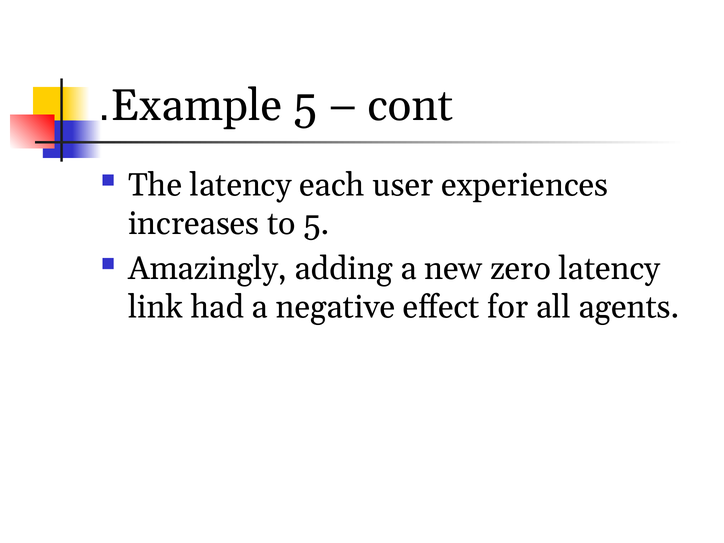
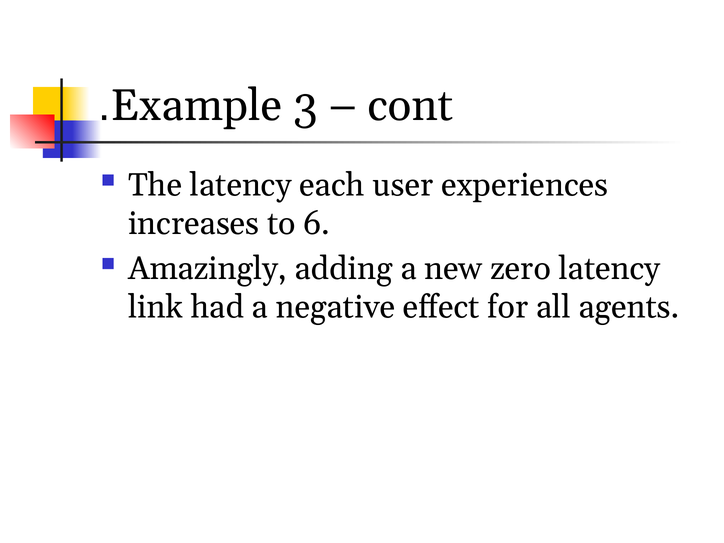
Example 5: 5 -> 3
to 5: 5 -> 6
